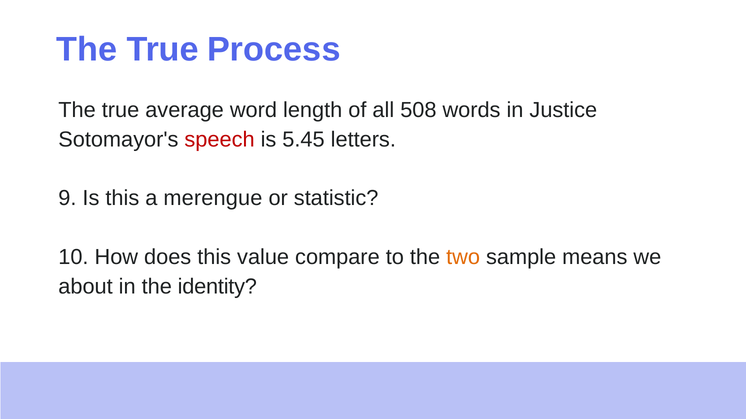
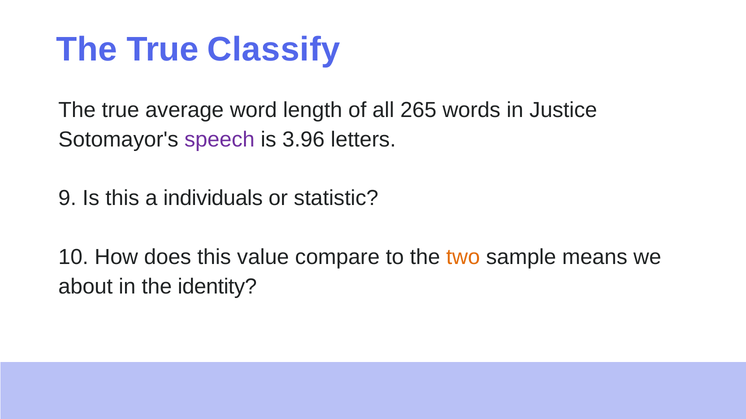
Process: Process -> Classify
508: 508 -> 265
speech colour: red -> purple
5.45: 5.45 -> 3.96
merengue: merengue -> individuals
